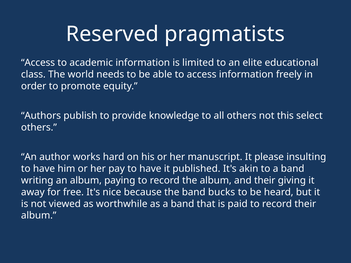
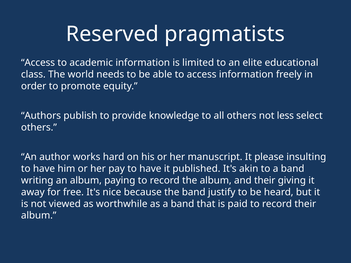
this: this -> less
bucks: bucks -> justify
